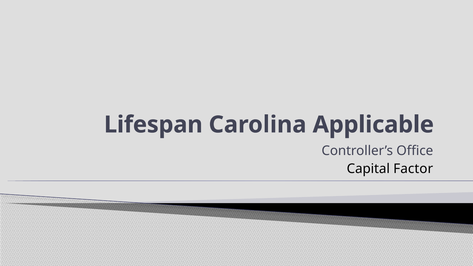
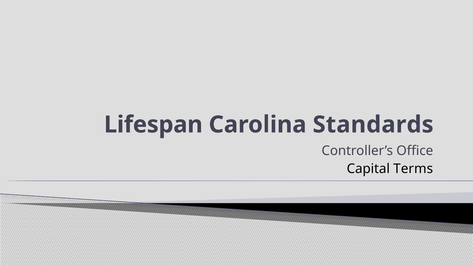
Applicable: Applicable -> Standards
Factor: Factor -> Terms
